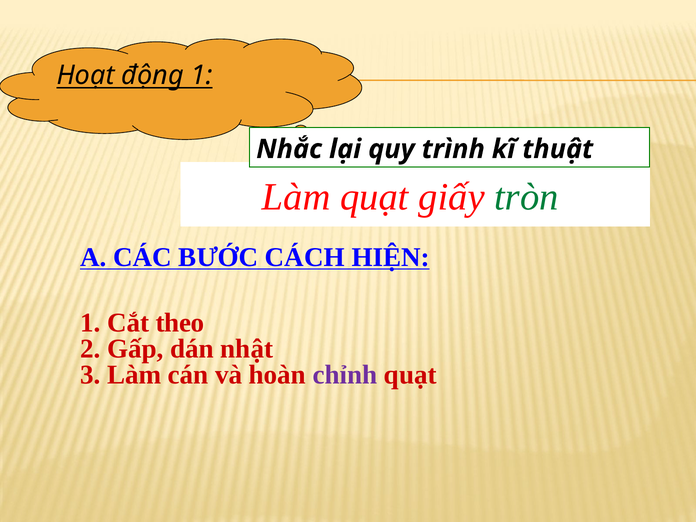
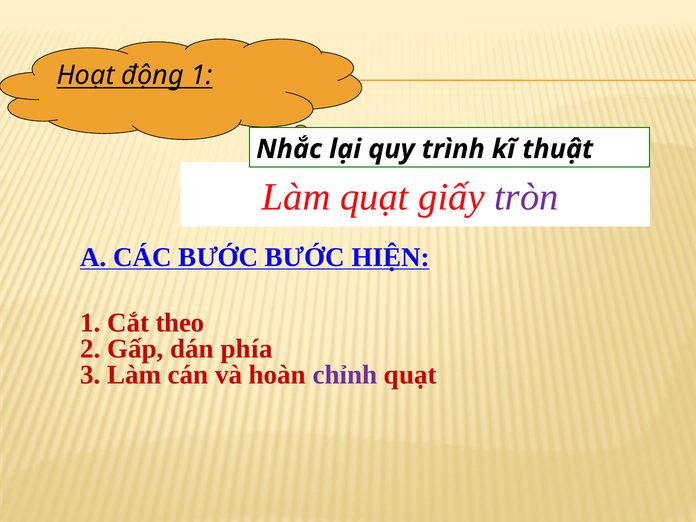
tròn colour: green -> purple
BƯỚC CÁCH: CÁCH -> BƯỚC
nhật: nhật -> phía
